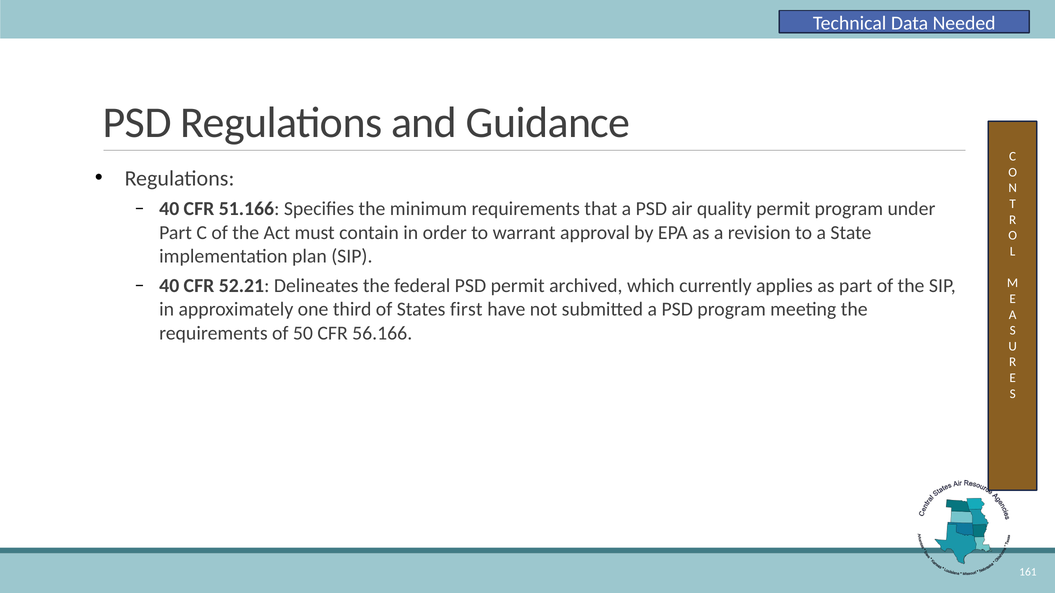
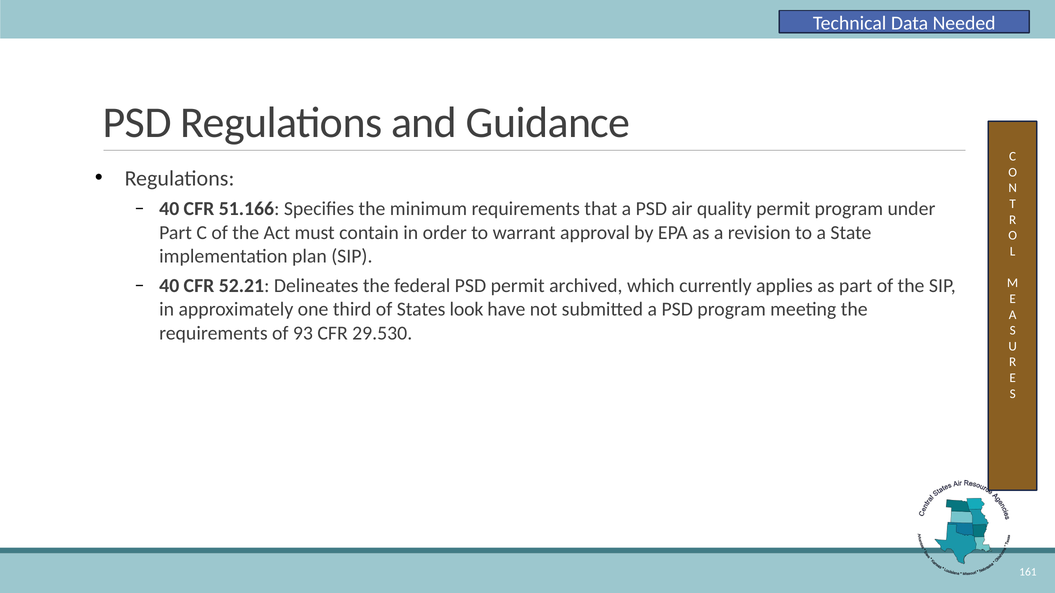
first: first -> look
50: 50 -> 93
56.166: 56.166 -> 29.530
